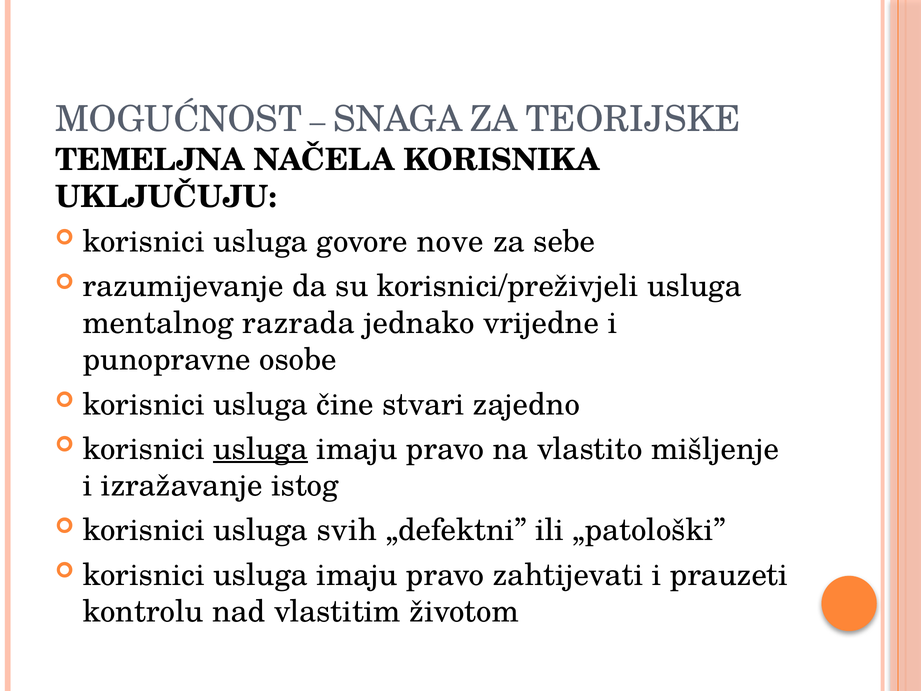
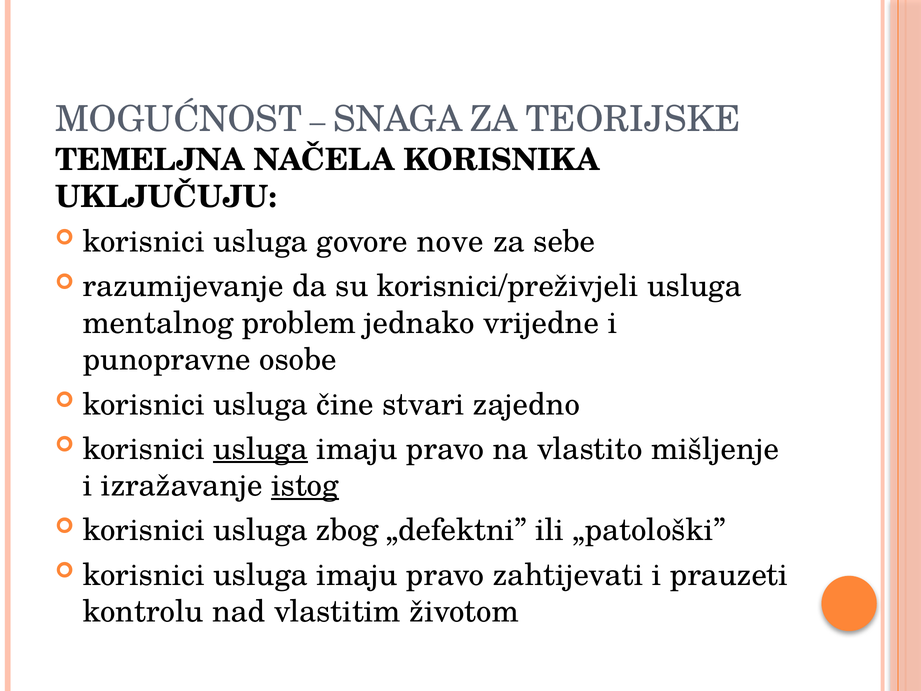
razrada: razrada -> problem
istog underline: none -> present
svih: svih -> zbog
